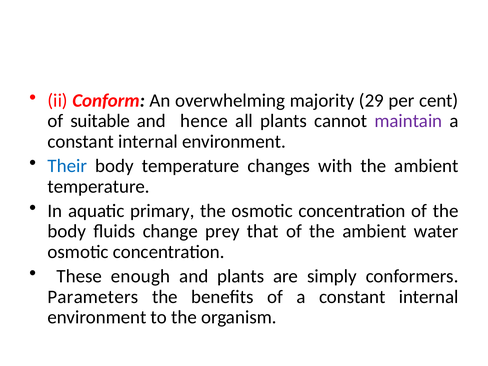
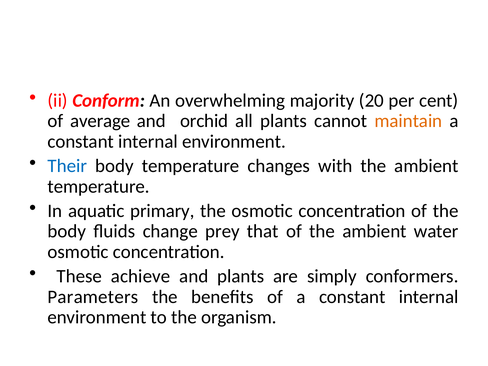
29: 29 -> 20
suitable: suitable -> average
hence: hence -> orchid
maintain colour: purple -> orange
enough: enough -> achieve
